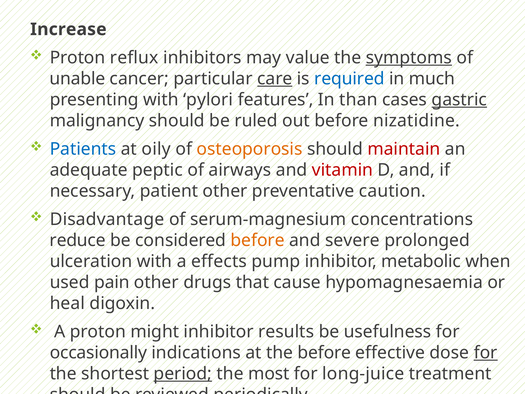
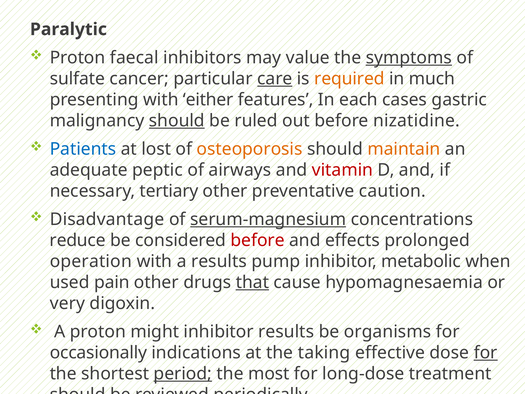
Increase: Increase -> Paralytic
reflux: reflux -> faecal
unable: unable -> sulfate
required colour: blue -> orange
pylori: pylori -> either
than: than -> each
gastric underline: present -> none
should at (177, 121) underline: none -> present
oily: oily -> lost
maintain colour: red -> orange
patient: patient -> tertiary
serum-magnesium underline: none -> present
before at (258, 240) colour: orange -> red
severe: severe -> effects
ulceration: ulceration -> operation
a effects: effects -> results
that underline: none -> present
heal: heal -> very
usefulness: usefulness -> organisms
the before: before -> taking
long-juice: long-juice -> long-dose
